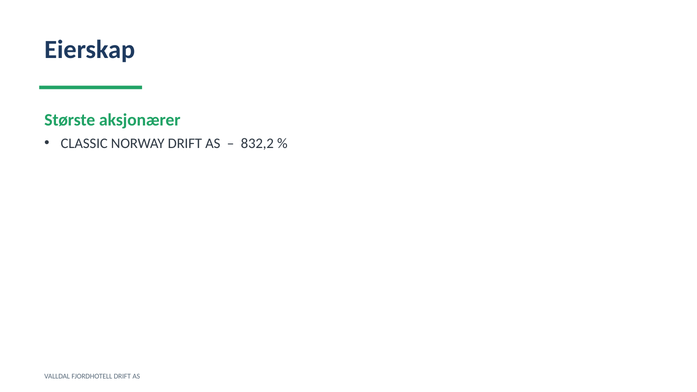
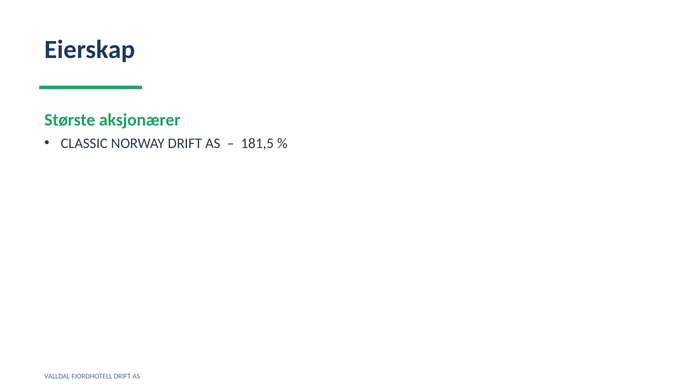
832,2: 832,2 -> 181,5
